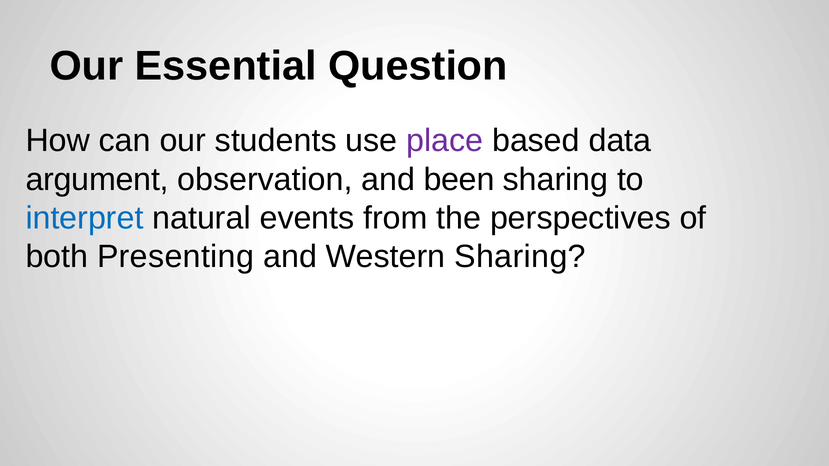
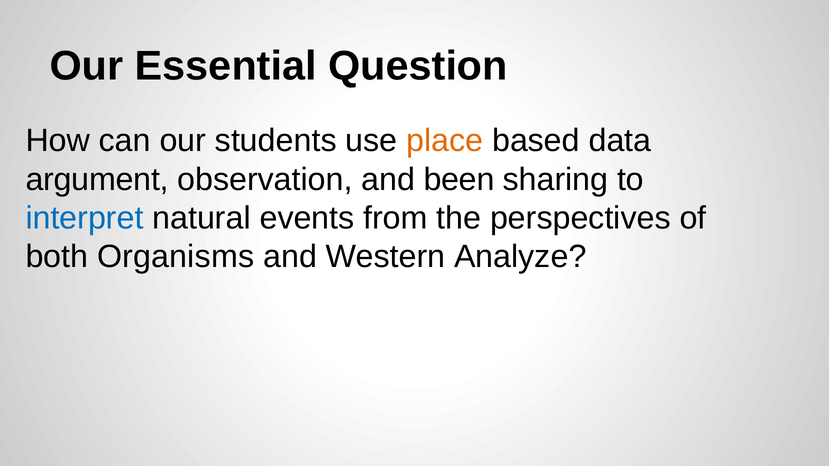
place colour: purple -> orange
Presenting: Presenting -> Organisms
Western Sharing: Sharing -> Analyze
